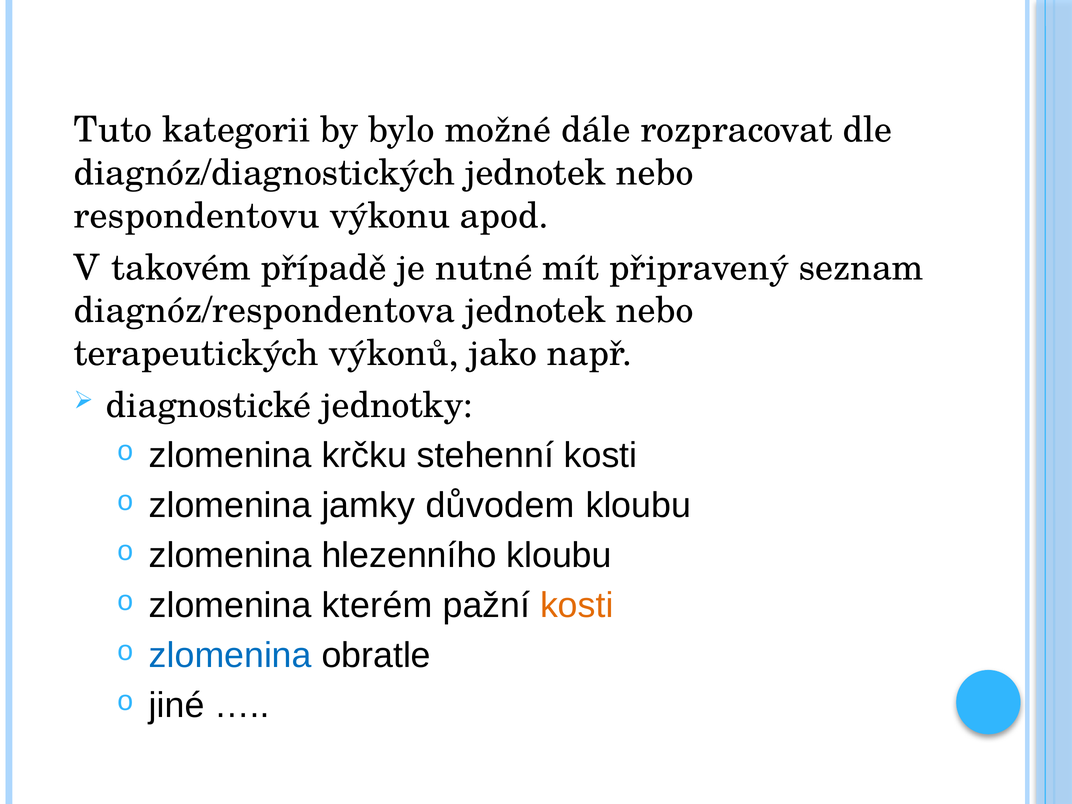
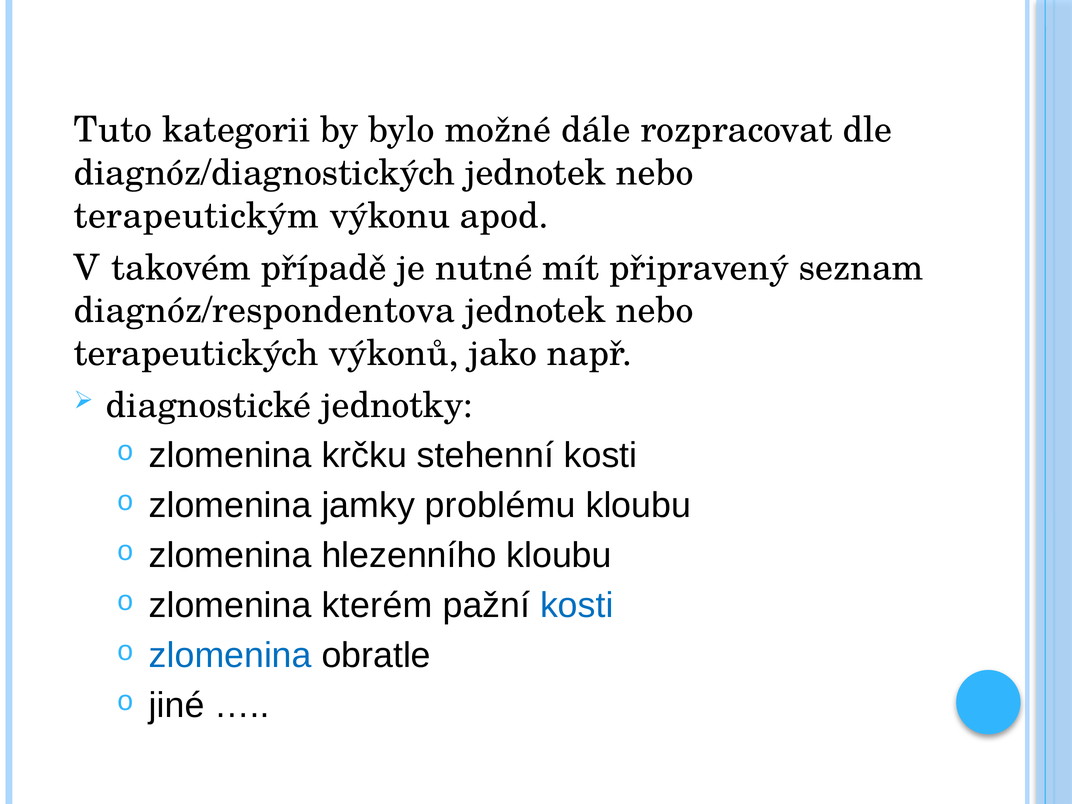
respondentovu: respondentovu -> terapeutickým
důvodem: důvodem -> problému
kosti at (577, 605) colour: orange -> blue
